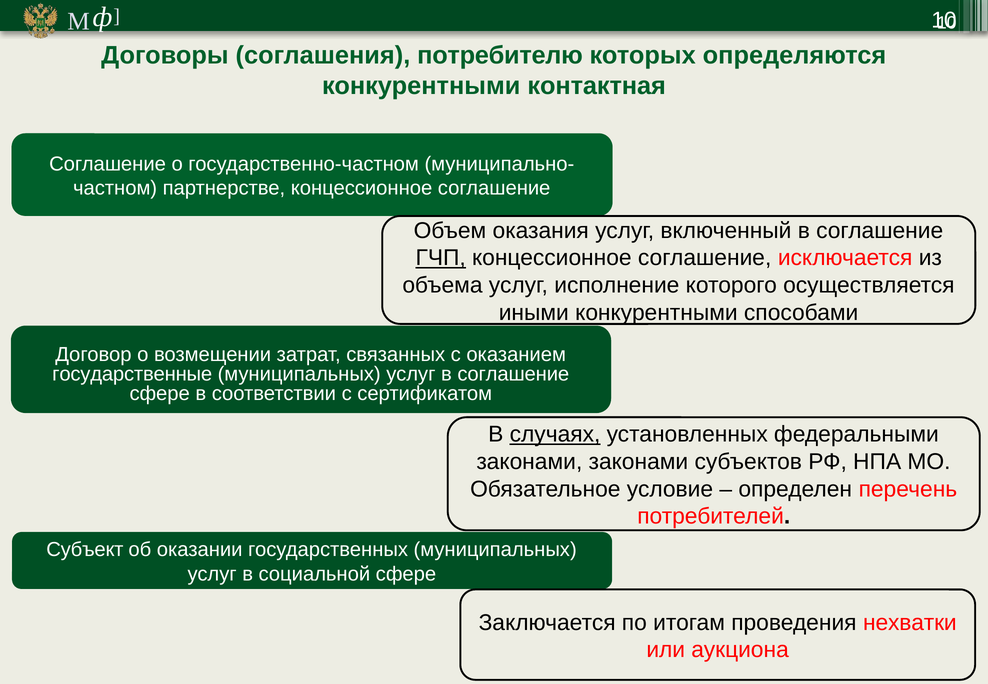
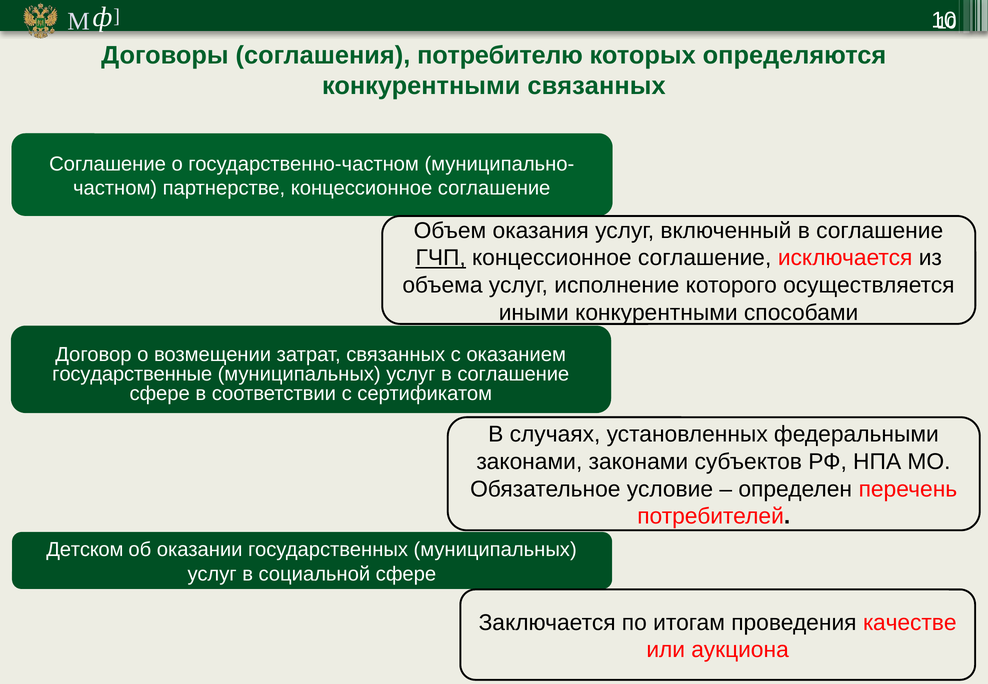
конкурентными контактная: контактная -> связанных
случаях underline: present -> none
Субъект: Субъект -> Детском
нехватки: нехватки -> качестве
